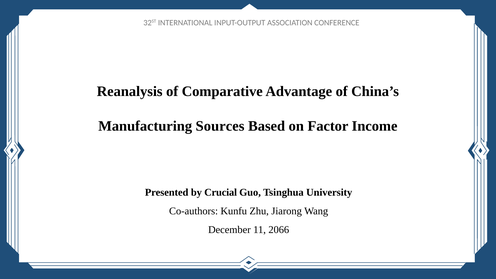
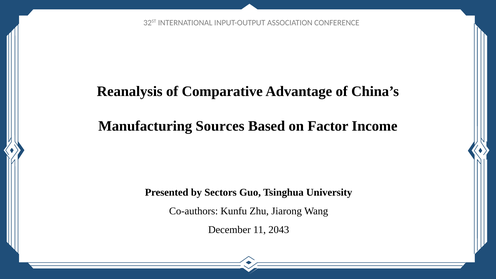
Crucial: Crucial -> Sectors
2066: 2066 -> 2043
